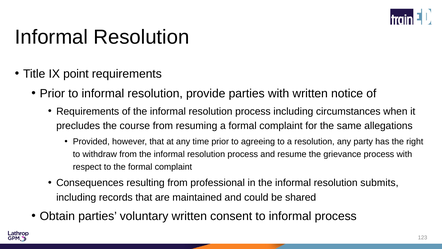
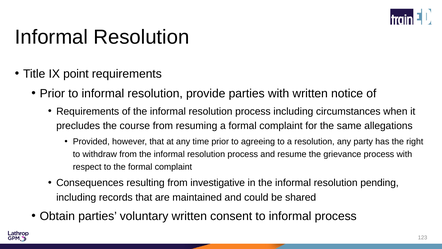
professional: professional -> investigative
submits: submits -> pending
